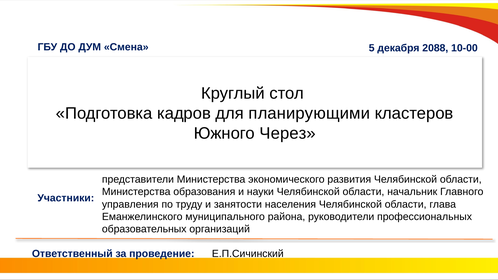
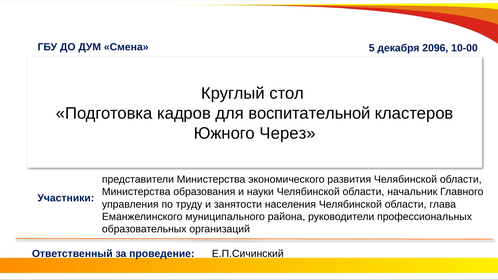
2088: 2088 -> 2096
планирующими: планирующими -> воспитательной
